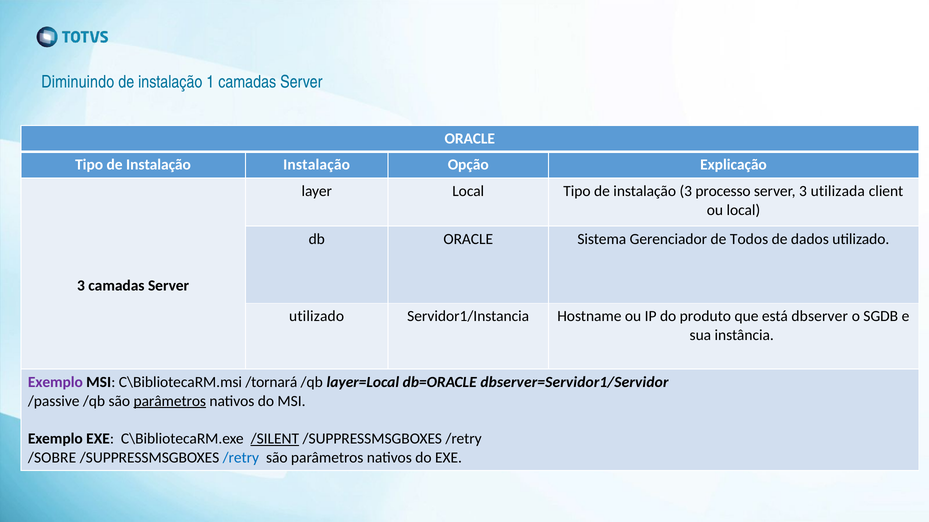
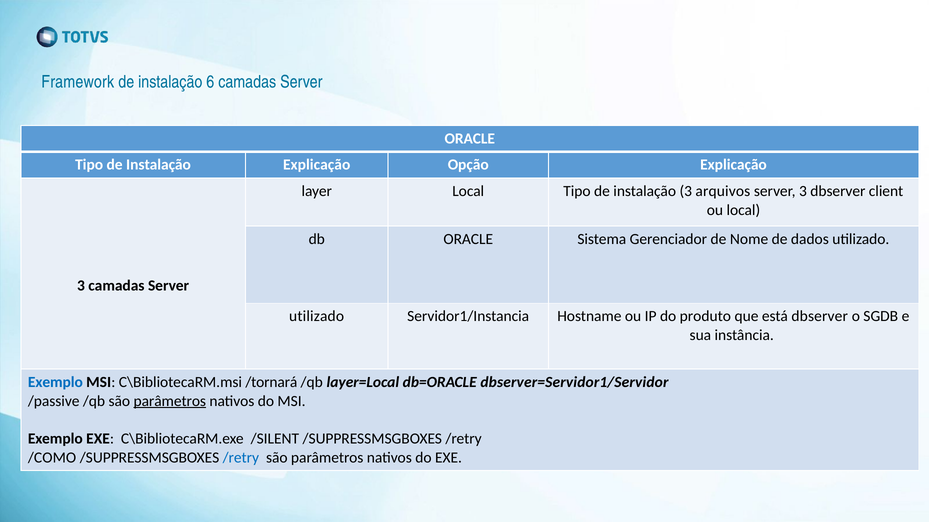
Diminuindo: Diminuindo -> Framework
1: 1 -> 6
Instalação Instalação: Instalação -> Explicação
processo: processo -> arquivos
3 utilizada: utilizada -> dbserver
Todos: Todos -> Nome
Exemplo at (55, 382) colour: purple -> blue
/SILENT underline: present -> none
/SOBRE: /SOBRE -> /COMO
